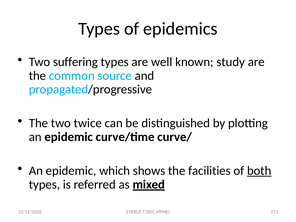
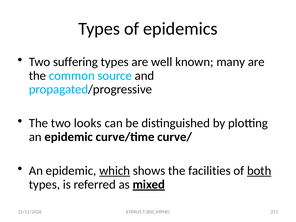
study: study -> many
twice: twice -> looks
which underline: none -> present
